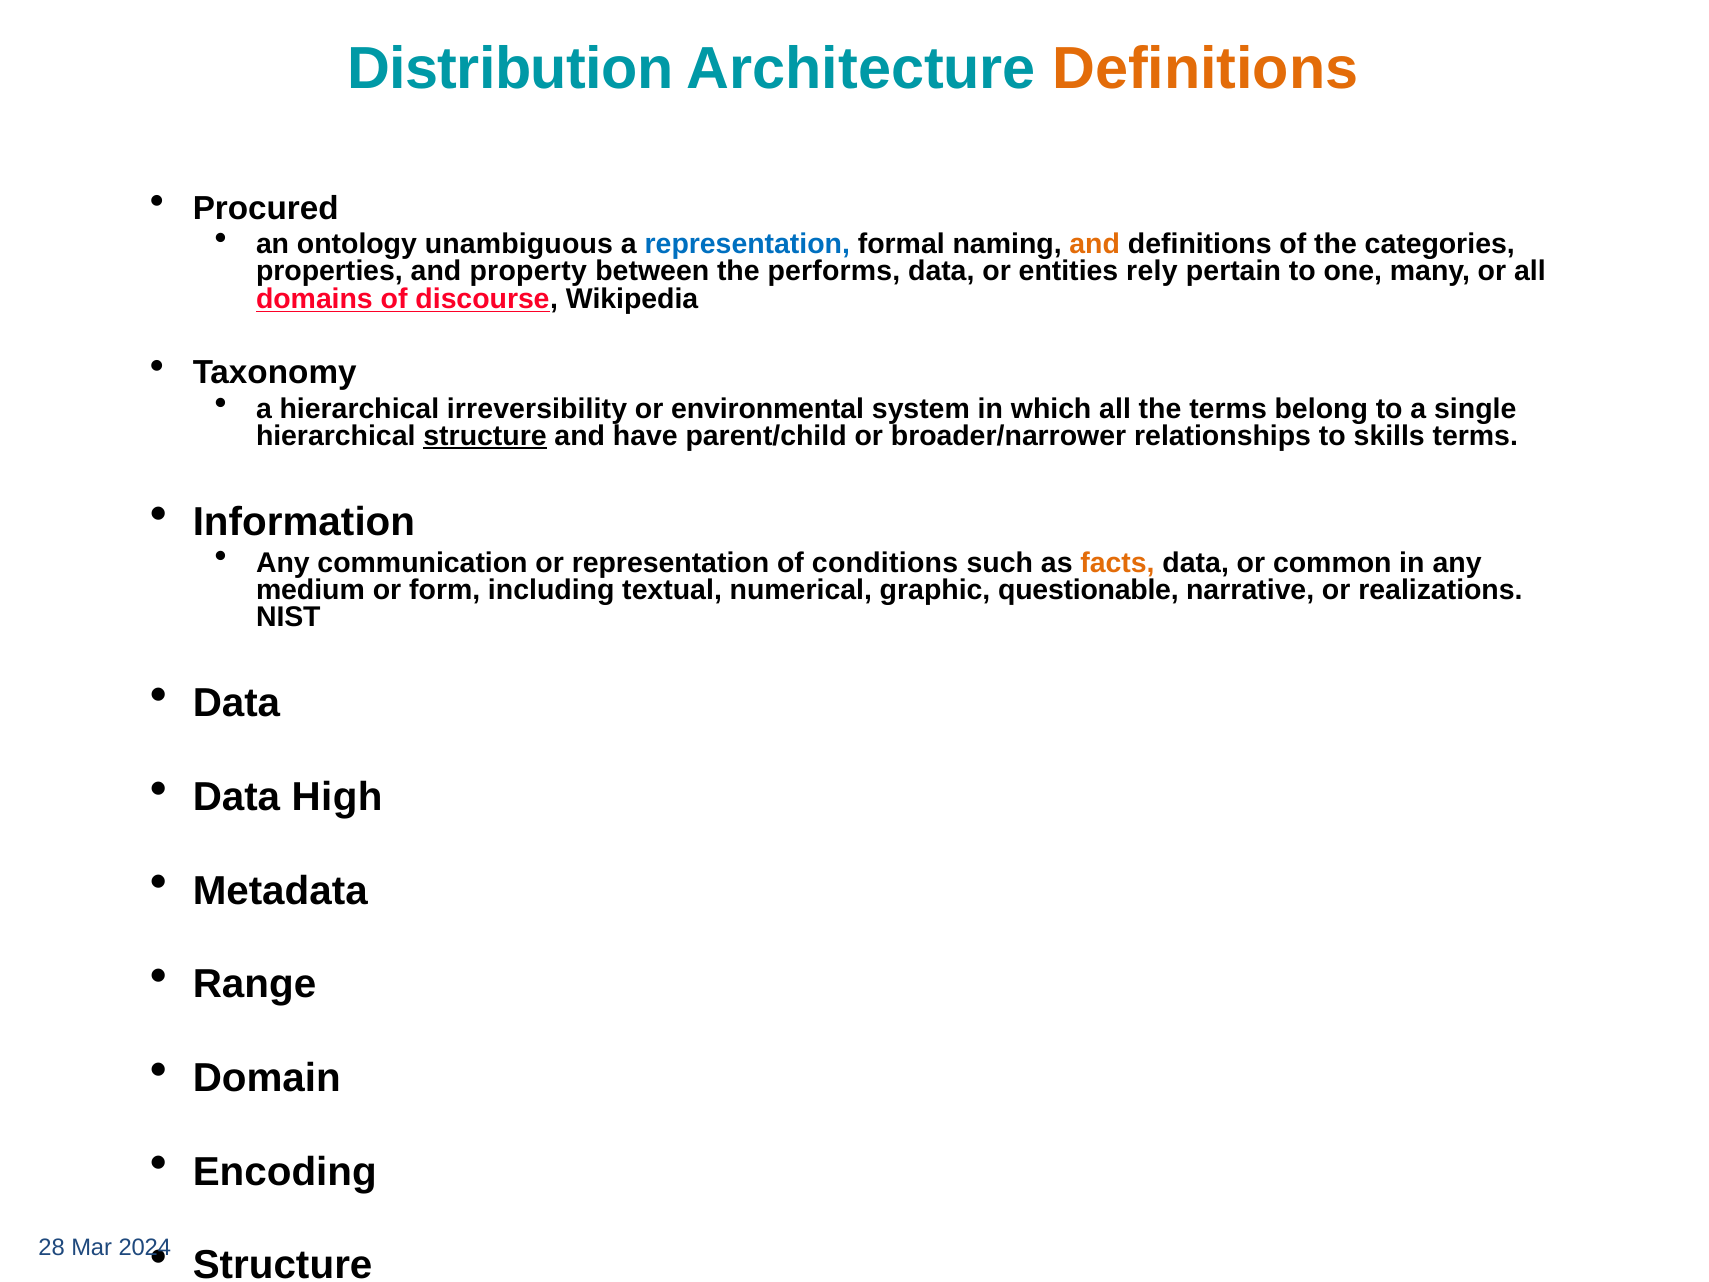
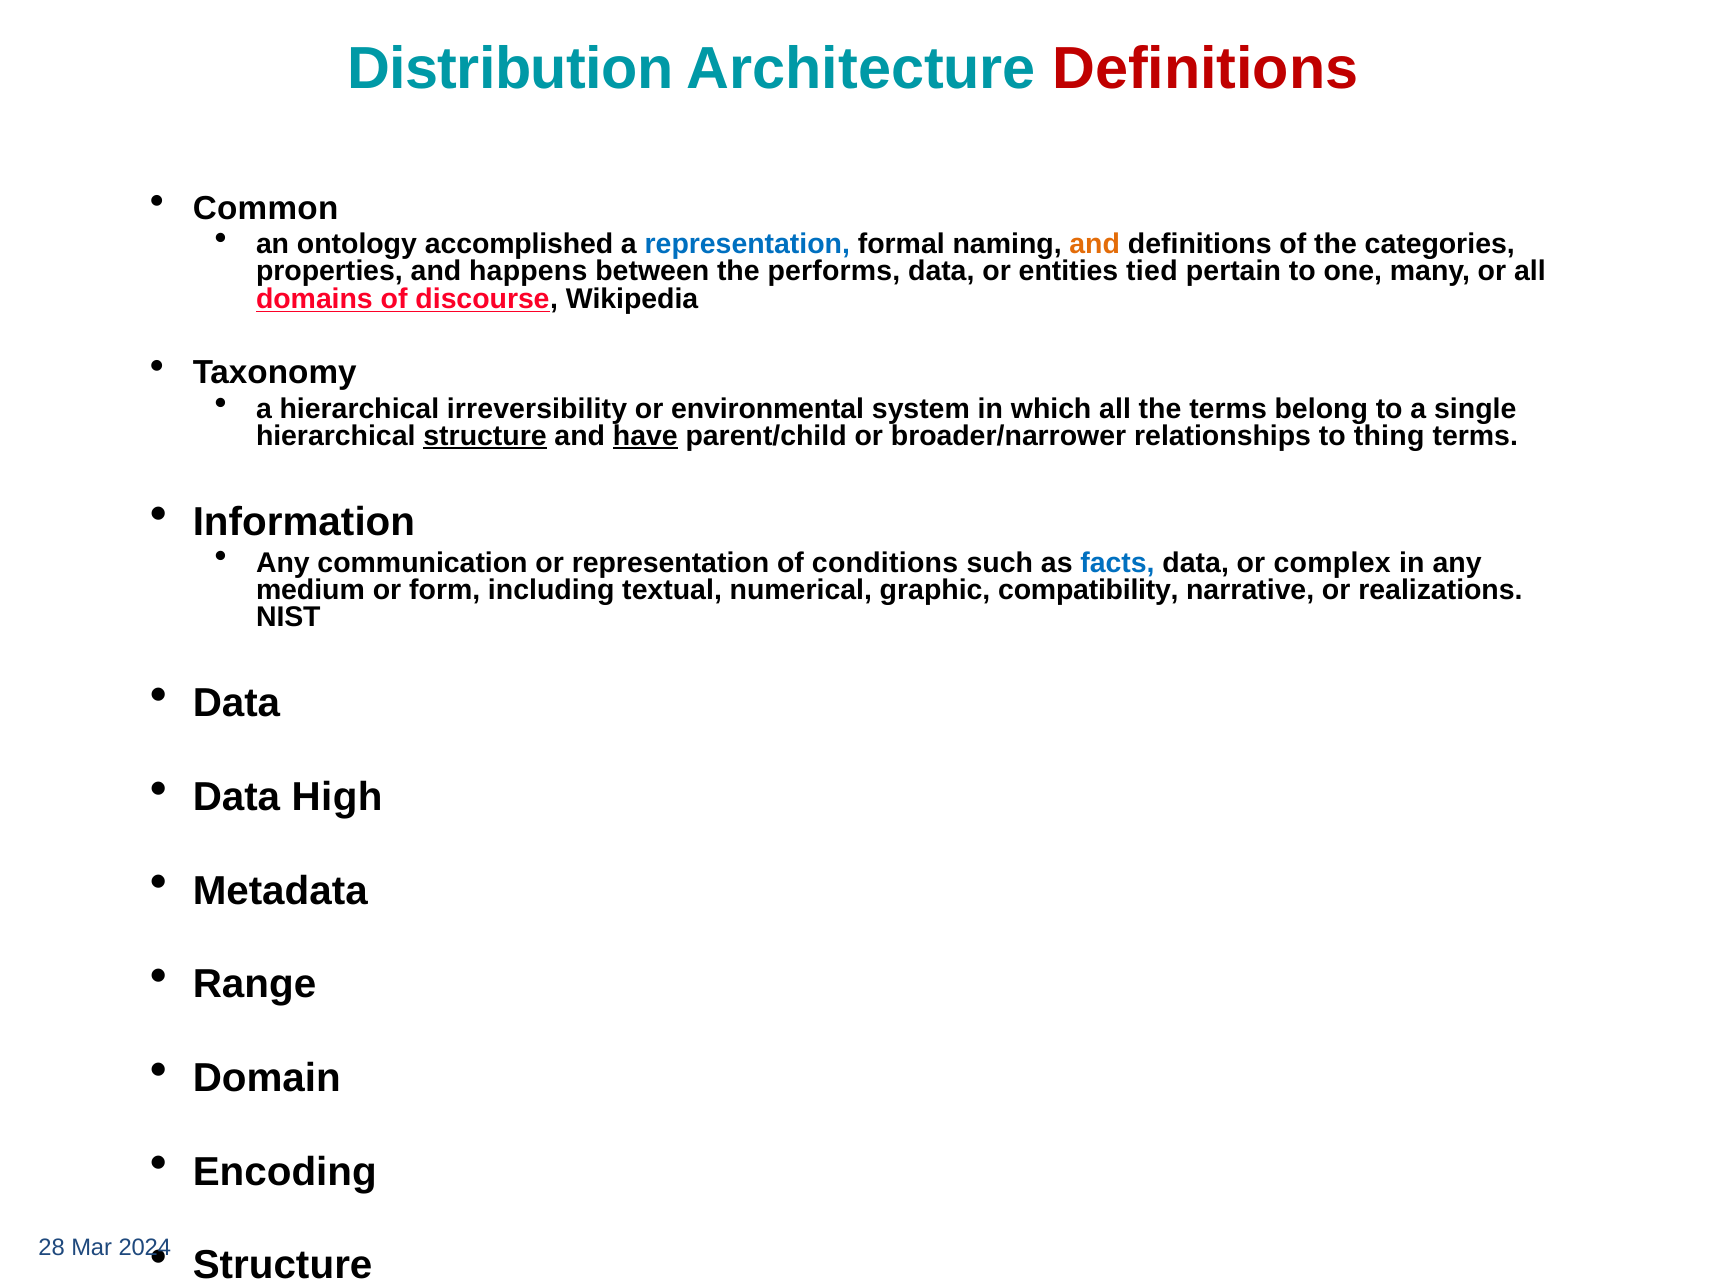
Definitions at (1205, 69) colour: orange -> red
Procured: Procured -> Common
unambiguous: unambiguous -> accomplished
property: property -> happens
rely: rely -> tied
have underline: none -> present
skills: skills -> thing
facts colour: orange -> blue
common: common -> complex
questionable: questionable -> compatibility
